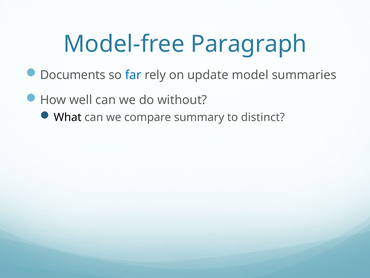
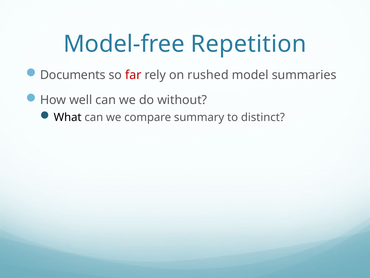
Paragraph: Paragraph -> Repetition
far colour: blue -> red
update: update -> rushed
